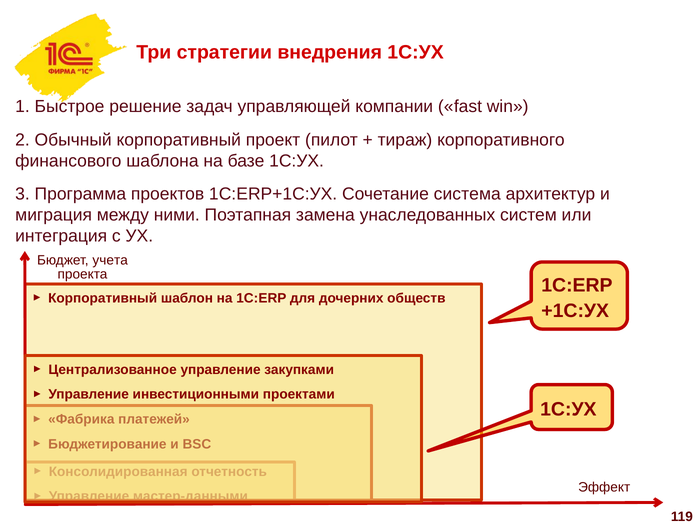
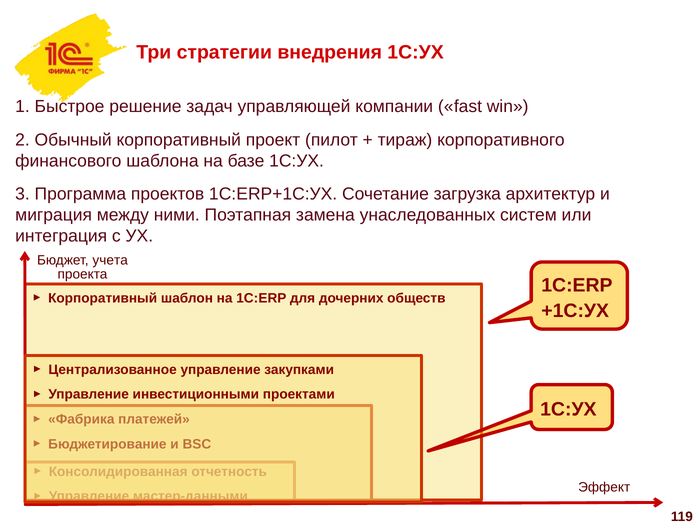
система: система -> загрузка
